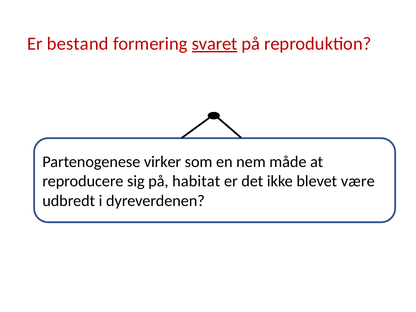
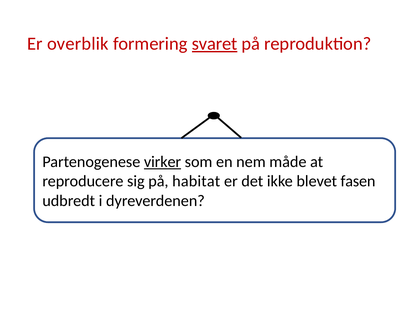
bestand: bestand -> overblik
virker underline: none -> present
være: være -> fasen
